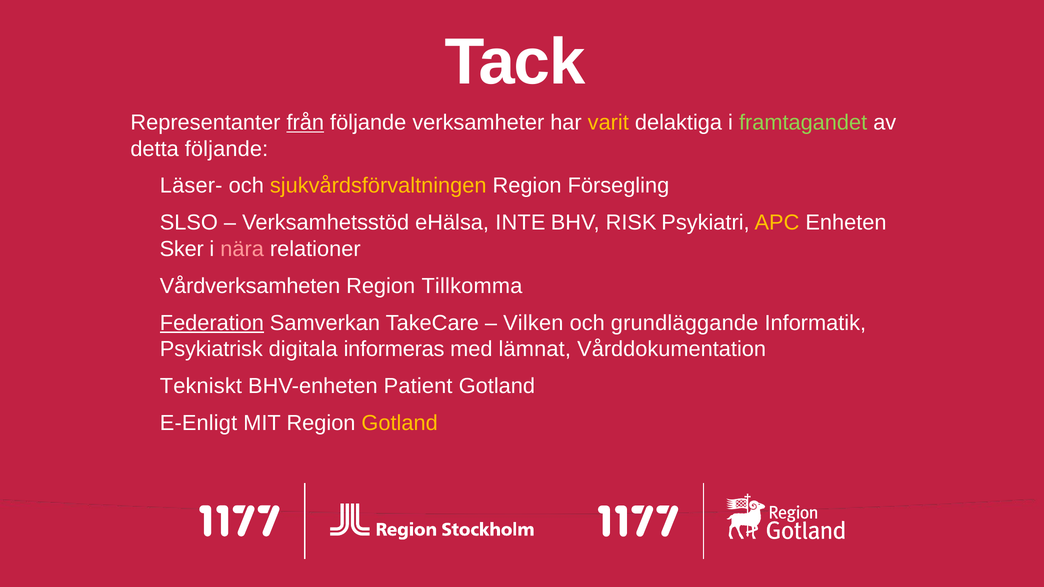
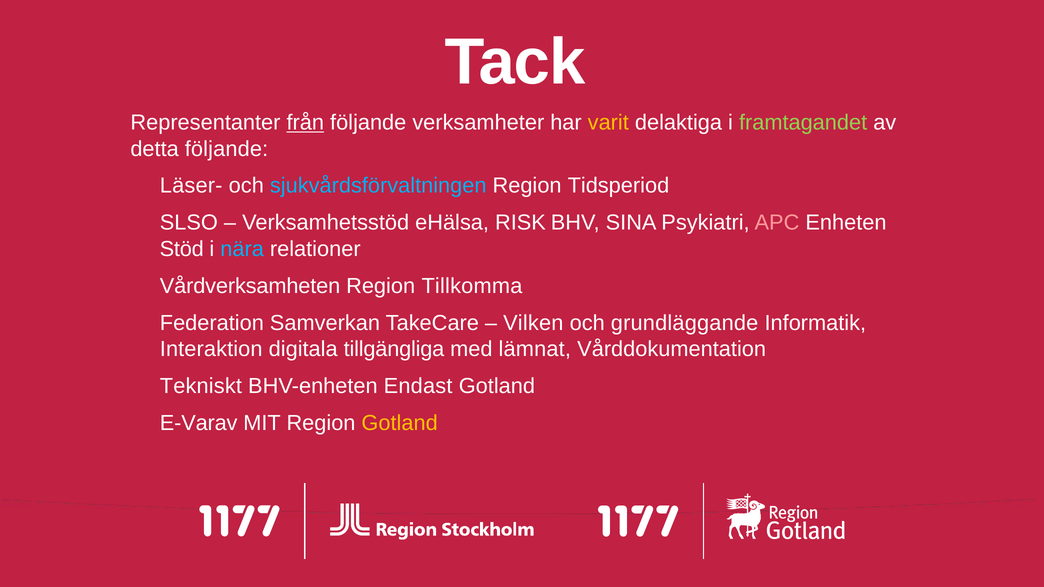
sjukvårdsförvaltningen colour: yellow -> light blue
Försegling: Försegling -> Tidsperiod
INTE: INTE -> RISK
RISK: RISK -> SINA
APC colour: yellow -> pink
Sker: Sker -> Stöd
nära colour: pink -> light blue
Federation underline: present -> none
Psykiatrisk: Psykiatrisk -> Interaktion
informeras: informeras -> tillgängliga
Patient: Patient -> Endast
E-Enligt: E-Enligt -> E-Varav
